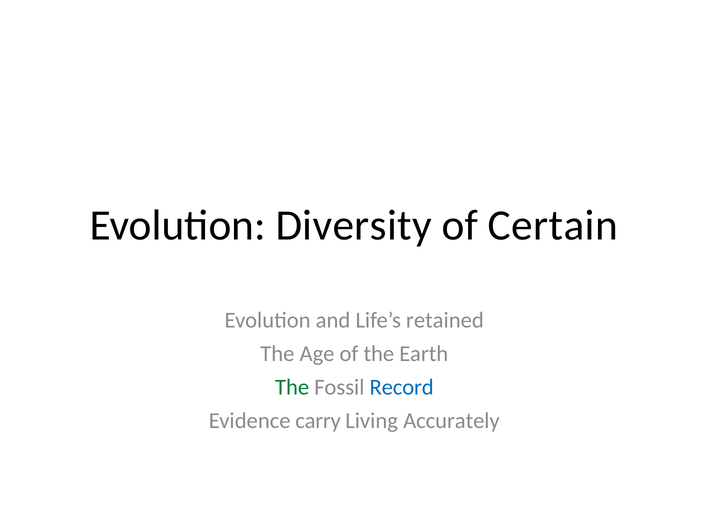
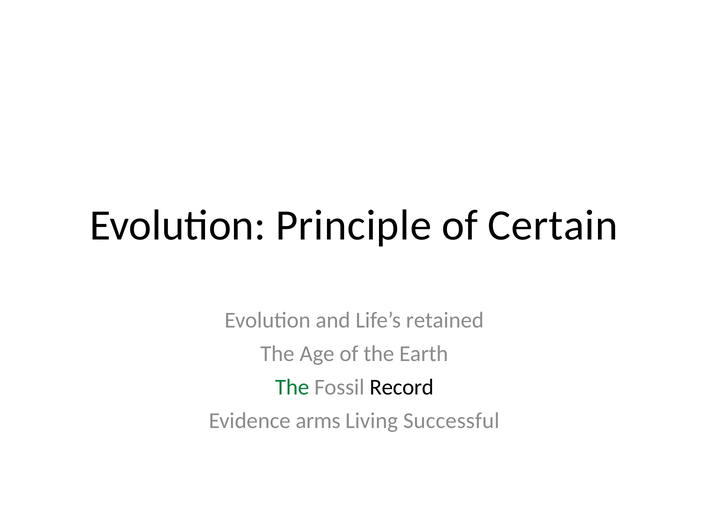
Diversity: Diversity -> Principle
Record colour: blue -> black
carry: carry -> arms
Accurately: Accurately -> Successful
